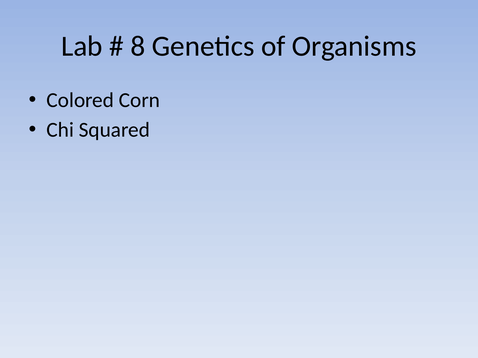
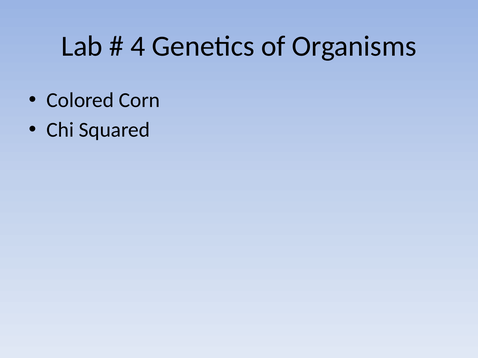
8: 8 -> 4
